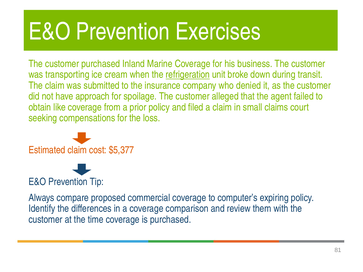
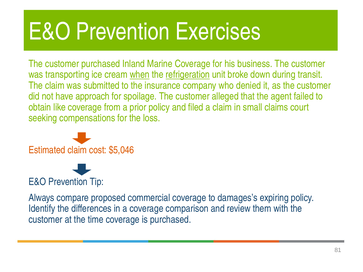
when underline: none -> present
$5,377: $5,377 -> $5,046
computer’s: computer’s -> damages’s
